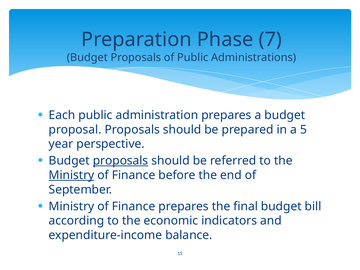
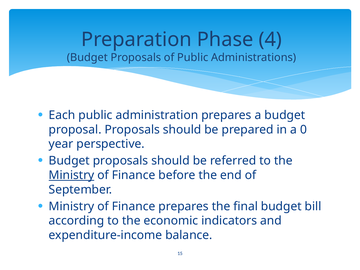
7: 7 -> 4
5: 5 -> 0
proposals at (121, 161) underline: present -> none
